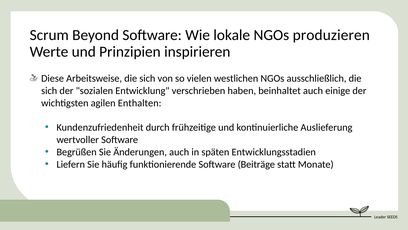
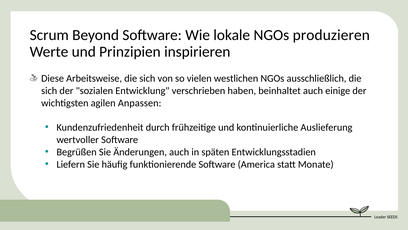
Enthalten: Enthalten -> Anpassen
Beiträge: Beiträge -> America
